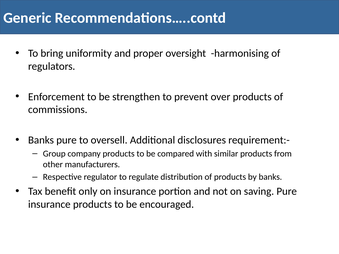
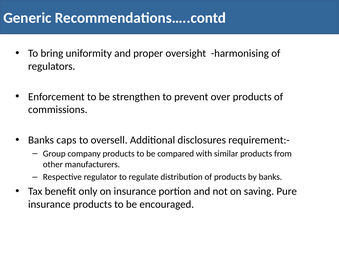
Banks pure: pure -> caps
